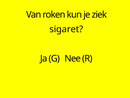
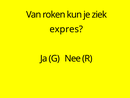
sigaret: sigaret -> expres
